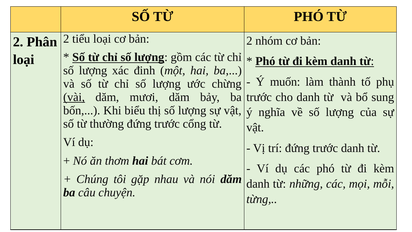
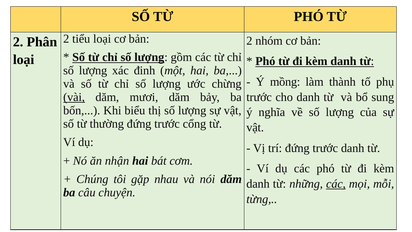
muốn: muốn -> mồng
thơm: thơm -> nhận
các at (336, 184) underline: none -> present
